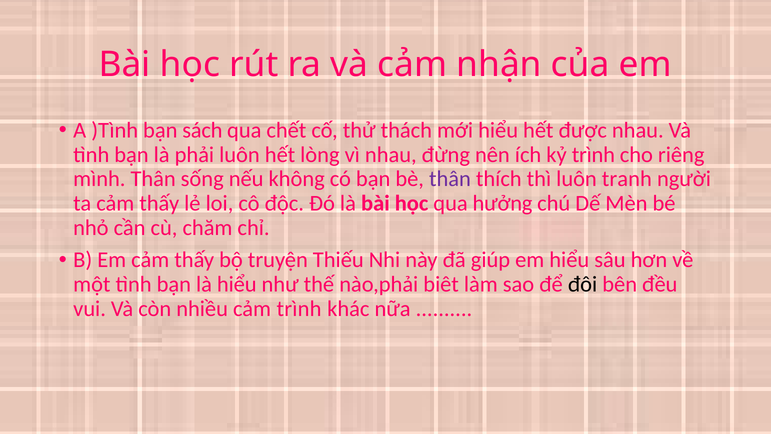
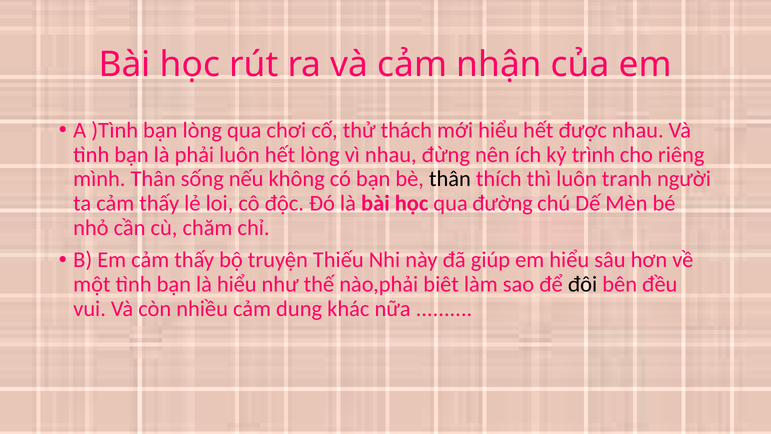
bạn sách: sách -> lòng
chết: chết -> chơi
thân at (450, 179) colour: purple -> black
hưởng: hưởng -> đường
cảm trình: trình -> dung
